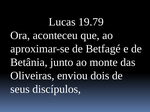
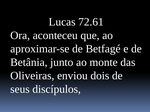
19.79: 19.79 -> 72.61
